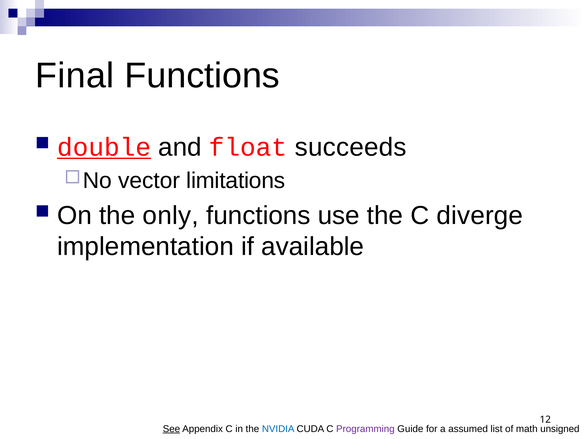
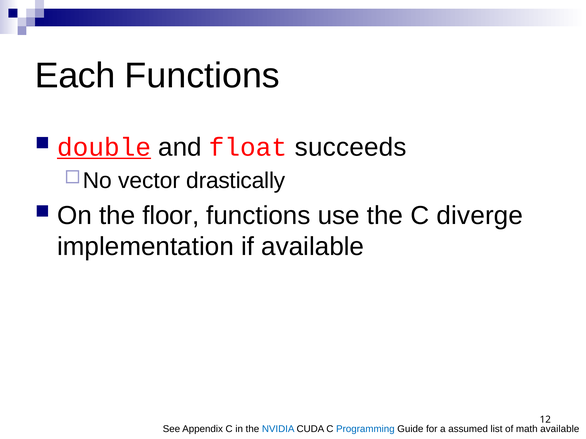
Final: Final -> Each
limitations: limitations -> drastically
only: only -> floor
See underline: present -> none
Programming colour: purple -> blue
math unsigned: unsigned -> available
